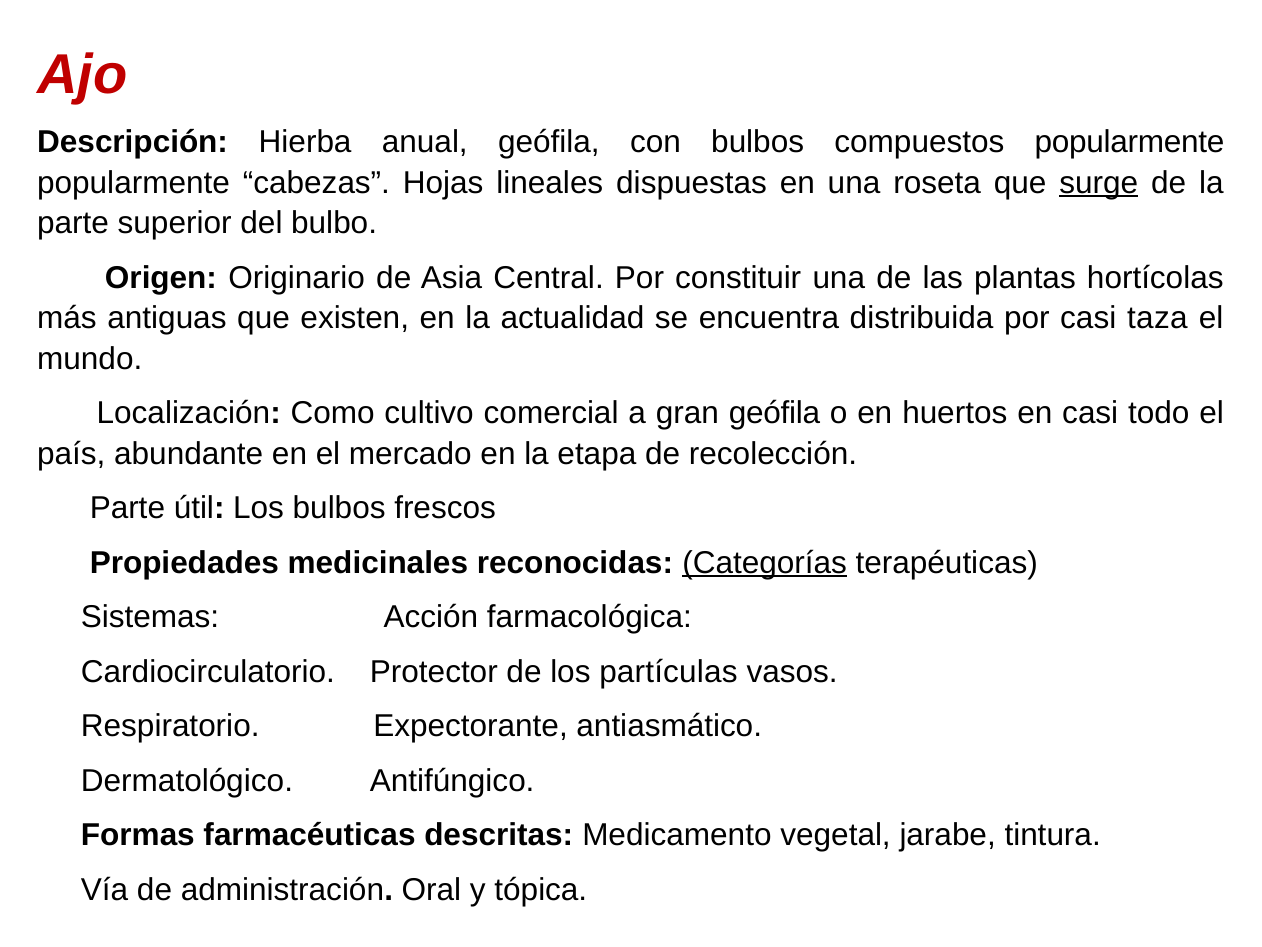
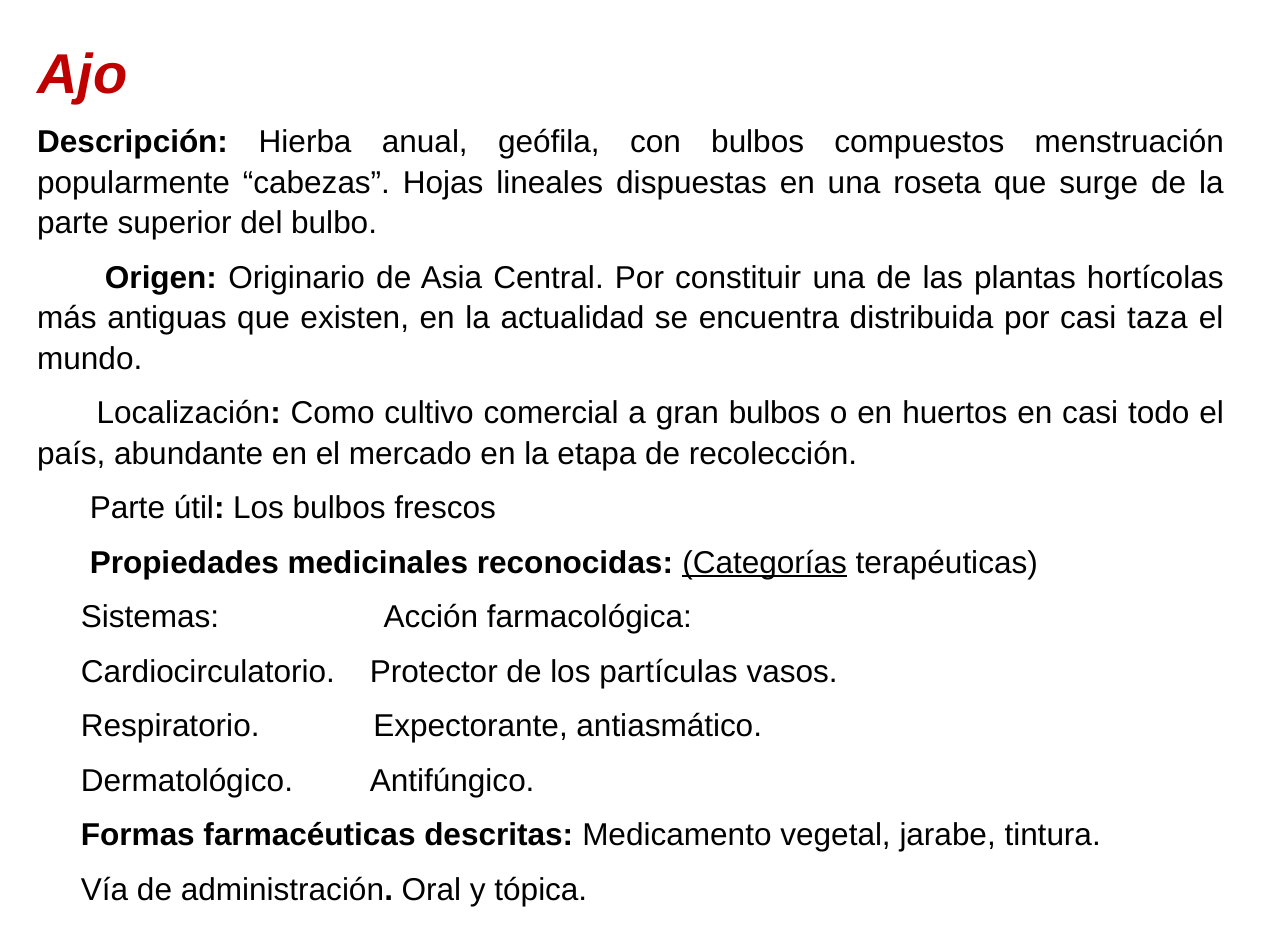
compuestos popularmente: popularmente -> menstruación
surge underline: present -> none
gran geófila: geófila -> bulbos
